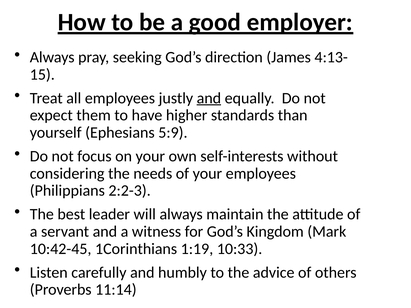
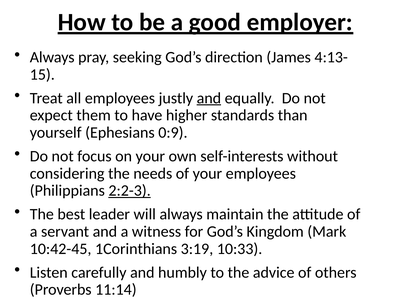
5:9: 5:9 -> 0:9
2:2-3 underline: none -> present
1:19: 1:19 -> 3:19
